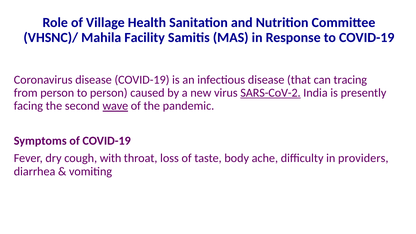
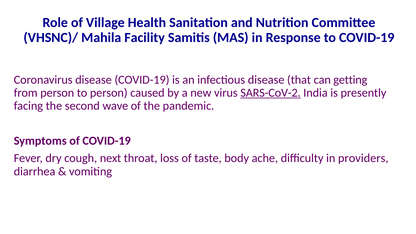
tracing: tracing -> getting
wave underline: present -> none
with: with -> next
